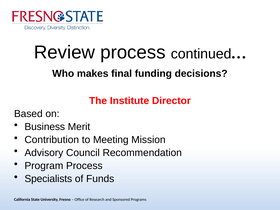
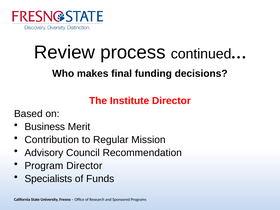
Meeting: Meeting -> Regular
Program Process: Process -> Director
